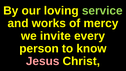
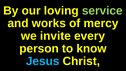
Jesus colour: pink -> light blue
